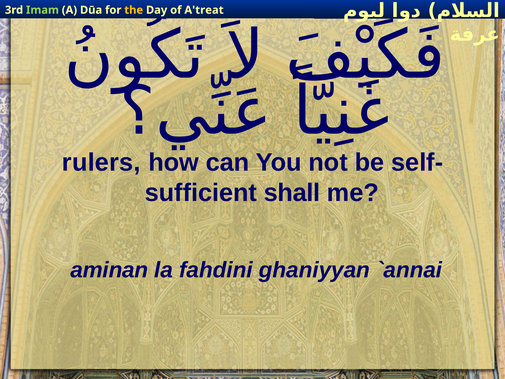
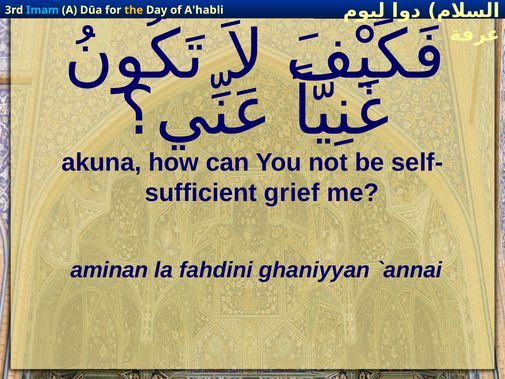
Imam colour: light green -> light blue
A'treat: A'treat -> A'habli
rulers: rulers -> akuna
shall: shall -> grief
